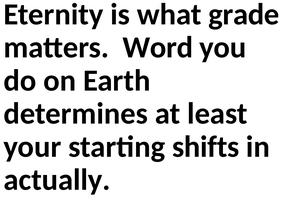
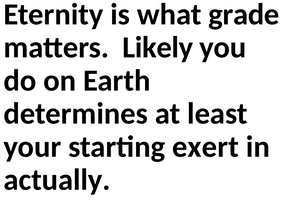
Word: Word -> Likely
shifts: shifts -> exert
